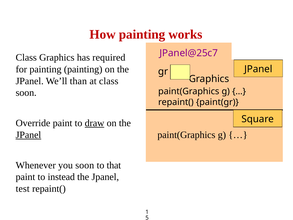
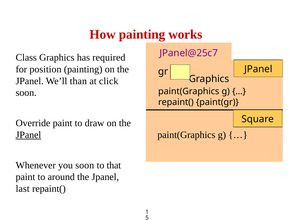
for painting: painting -> position
at class: class -> click
draw underline: present -> none
instead: instead -> around
test: test -> last
